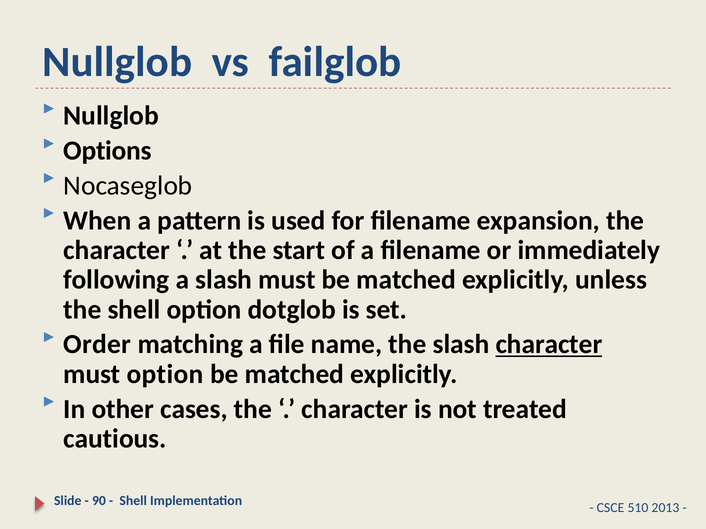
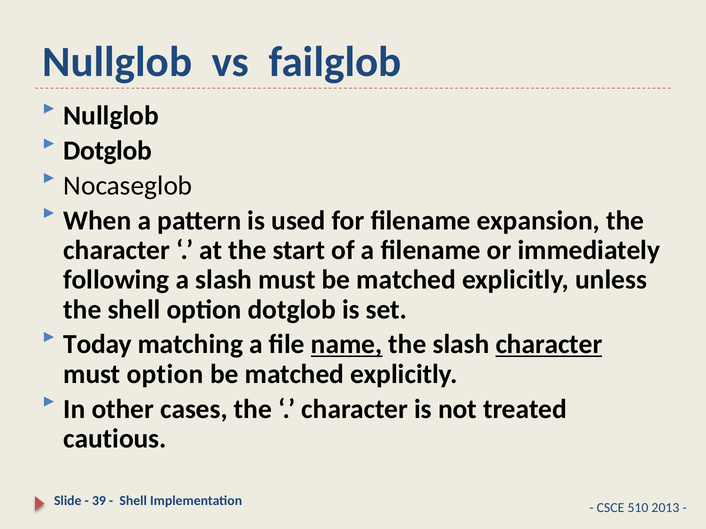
Options at (108, 151): Options -> Dotglob
Order: Order -> Today
name underline: none -> present
90: 90 -> 39
